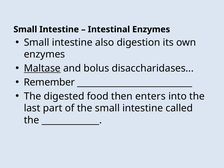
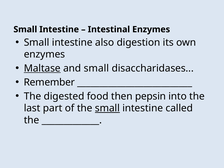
and bolus: bolus -> small
enters: enters -> pepsin
small at (107, 108) underline: none -> present
